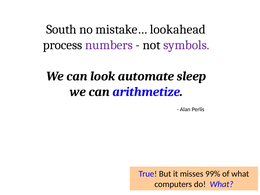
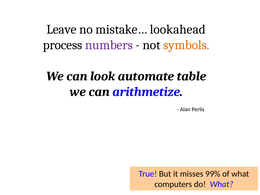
South: South -> Leave
symbols colour: purple -> orange
sleep: sleep -> table
